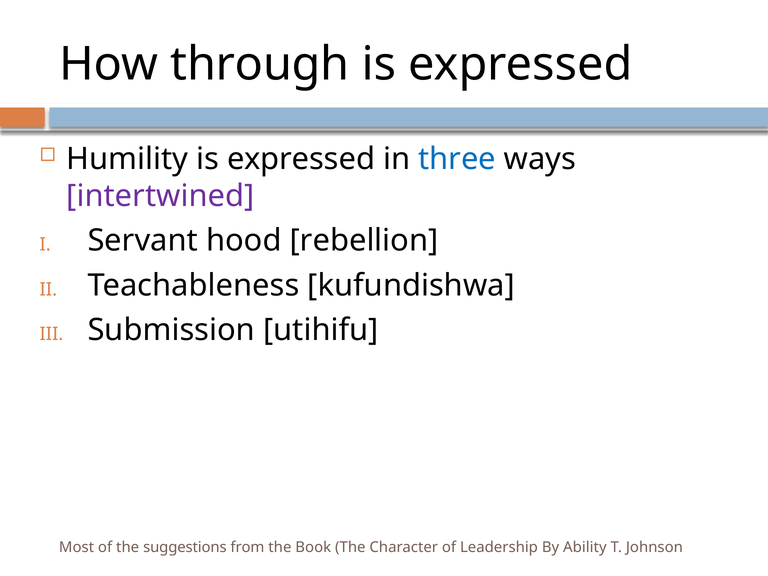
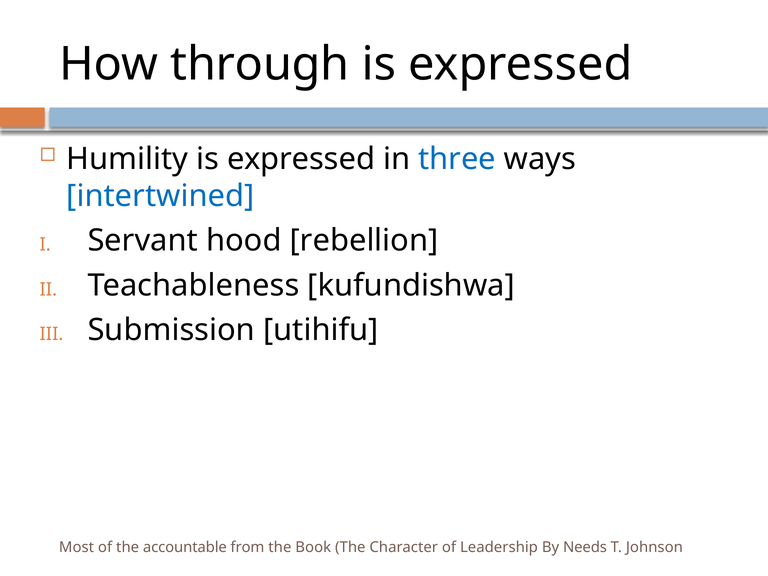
intertwined colour: purple -> blue
suggestions: suggestions -> accountable
Ability: Ability -> Needs
